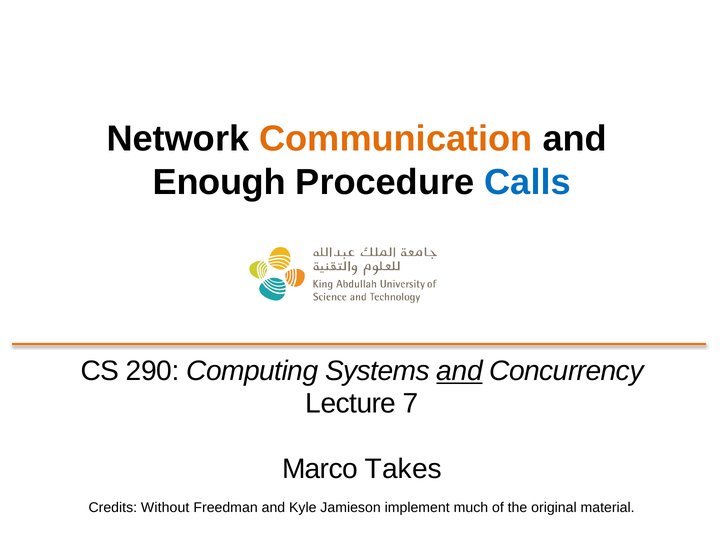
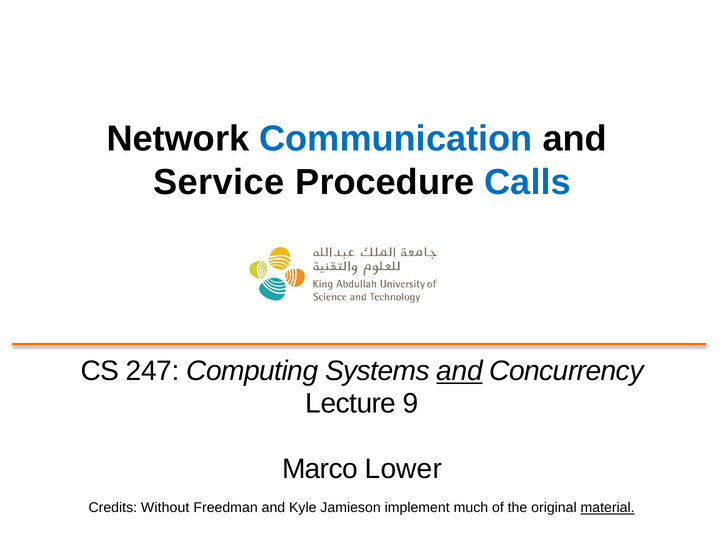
Communication colour: orange -> blue
Enough: Enough -> Service
290: 290 -> 247
7: 7 -> 9
Takes: Takes -> Lower
material underline: none -> present
